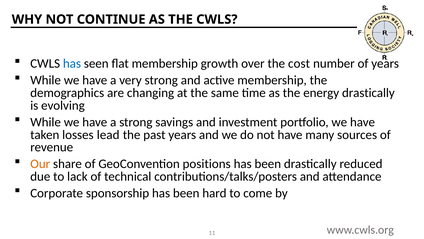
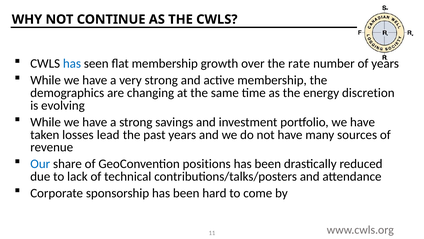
cost: cost -> rate
energy drastically: drastically -> discretion
Our colour: orange -> blue
